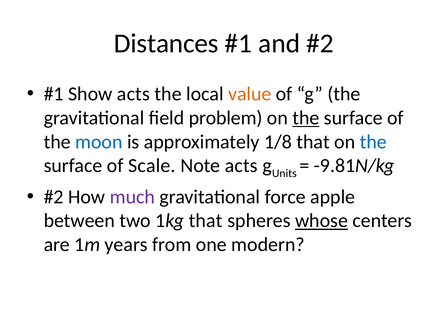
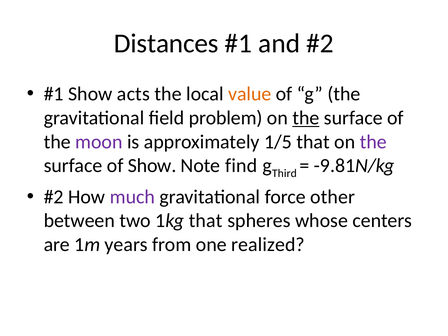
moon colour: blue -> purple
1/8: 1/8 -> 1/5
the at (373, 142) colour: blue -> purple
of Scale: Scale -> Show
Note acts: acts -> find
Units: Units -> Third
apple: apple -> other
whose underline: present -> none
modern: modern -> realized
